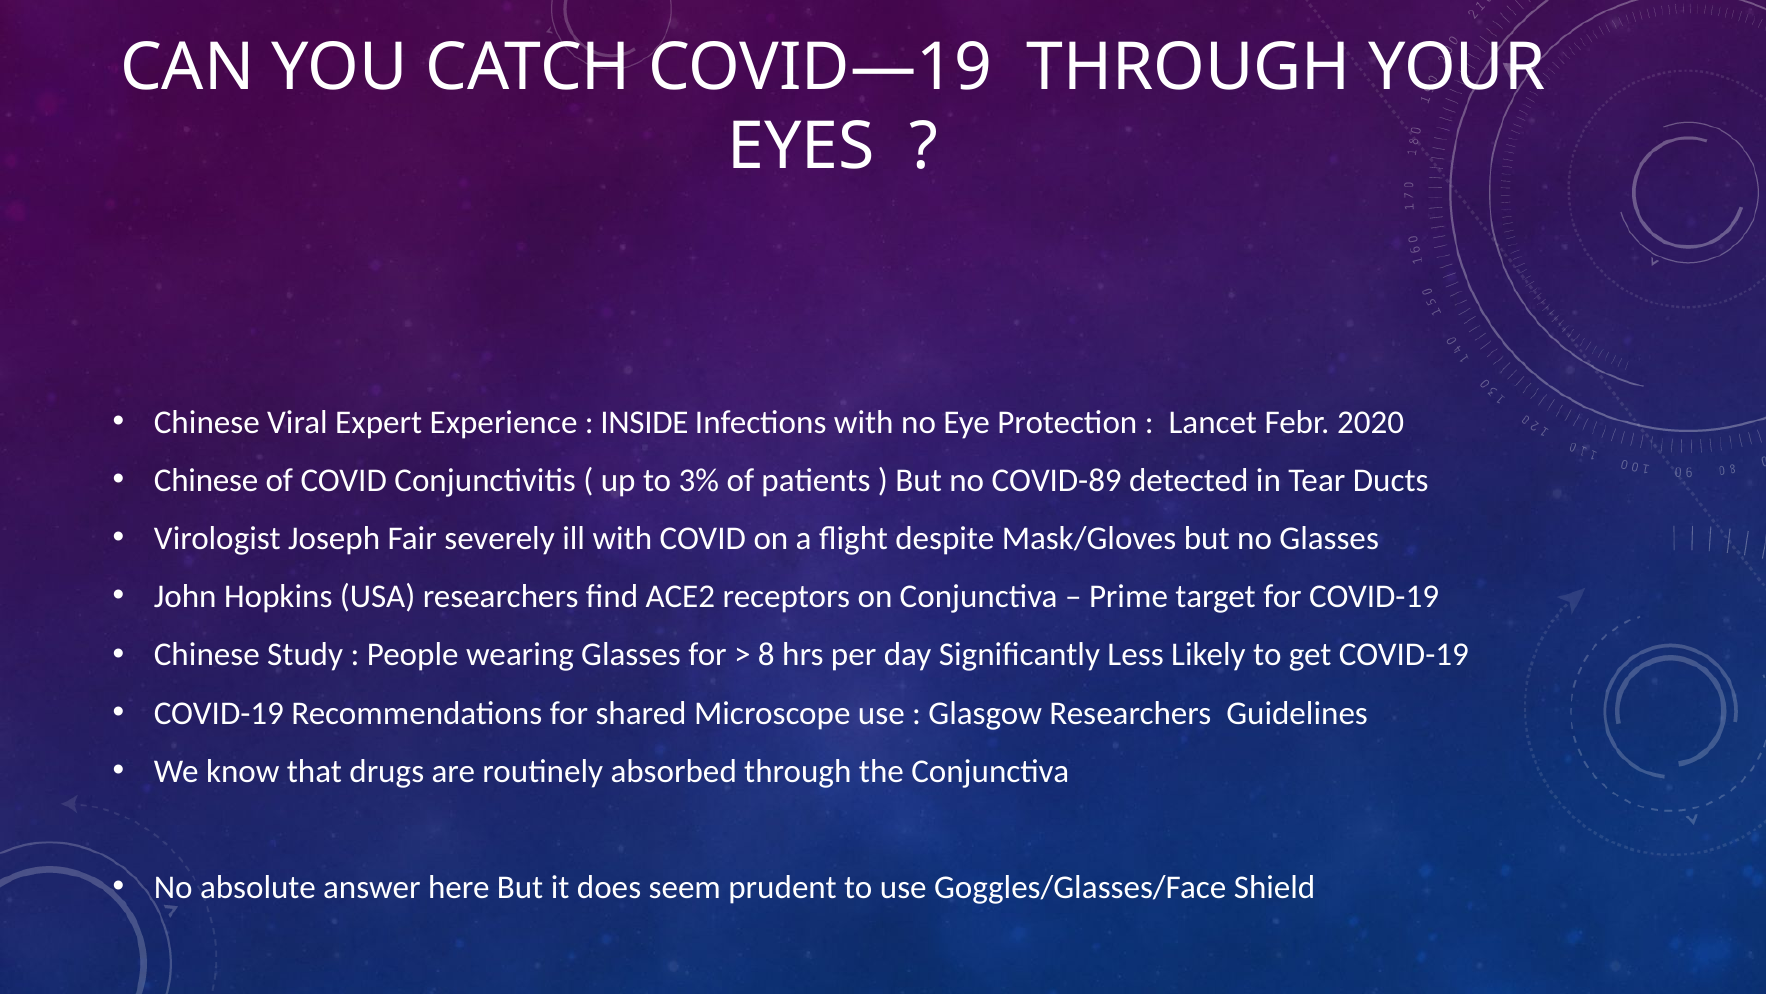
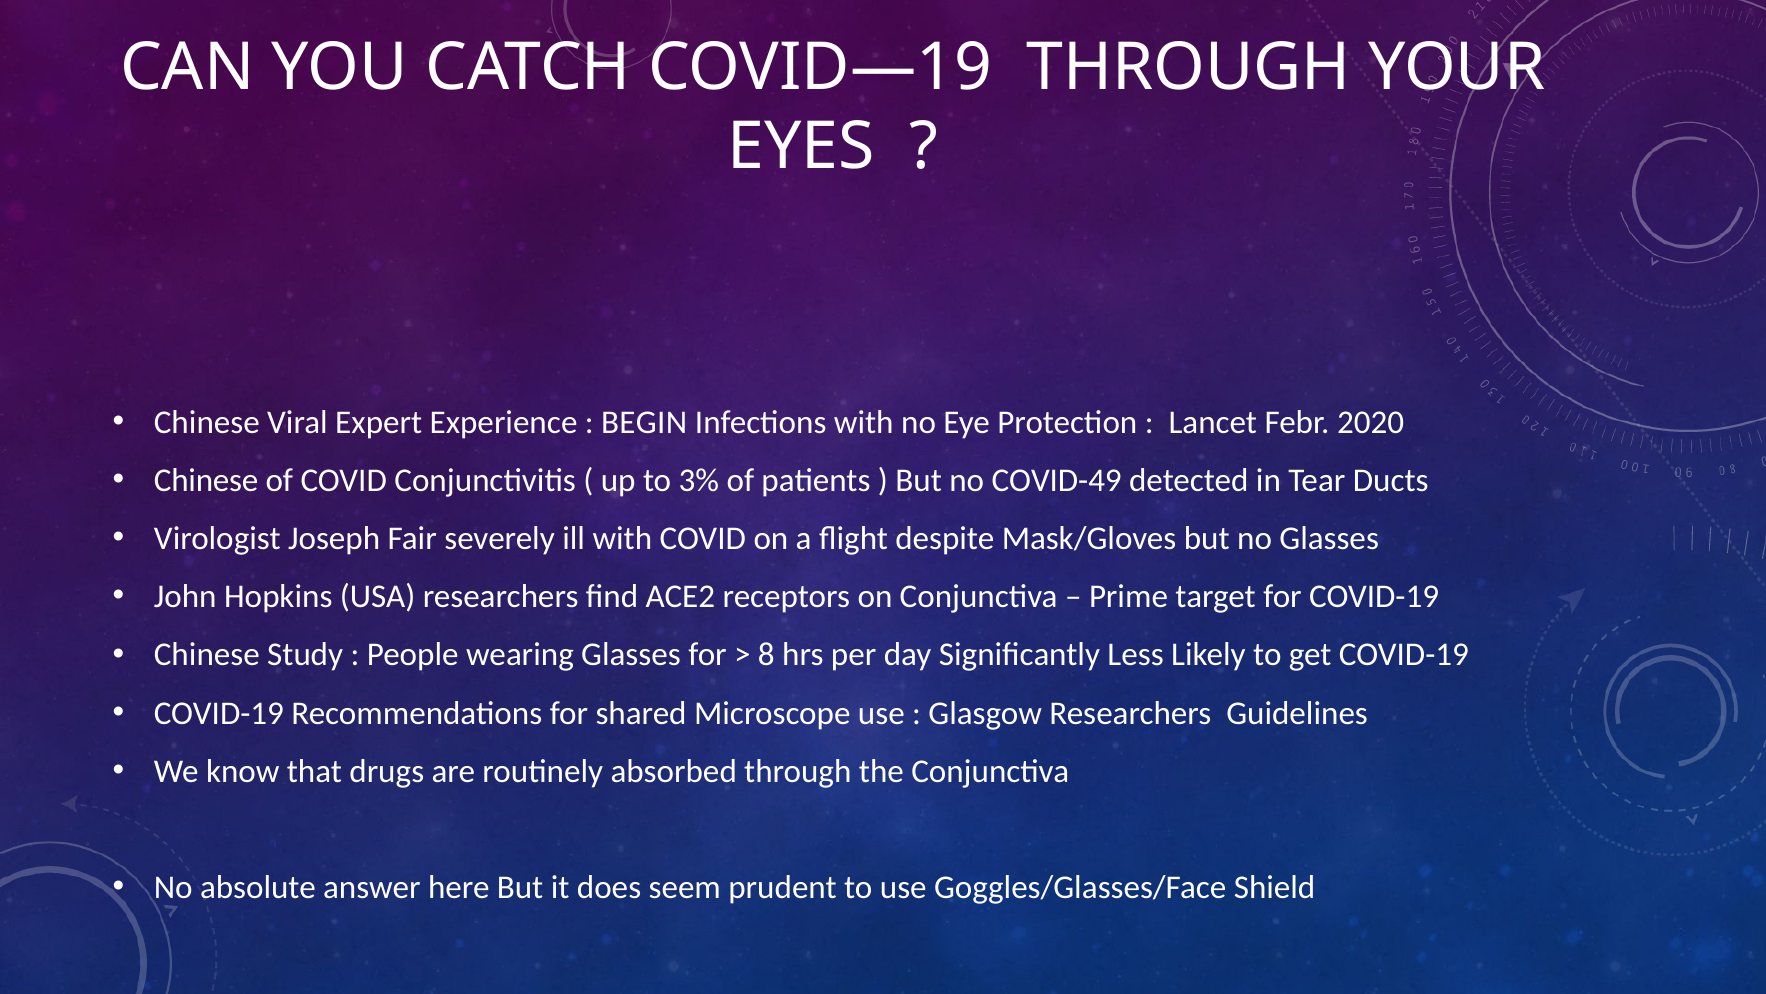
INSIDE: INSIDE -> BEGIN
COVID-89: COVID-89 -> COVID-49
